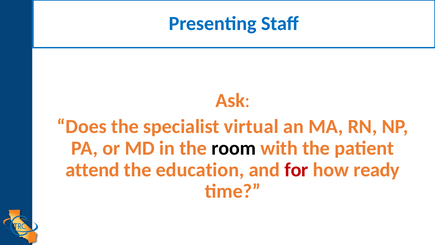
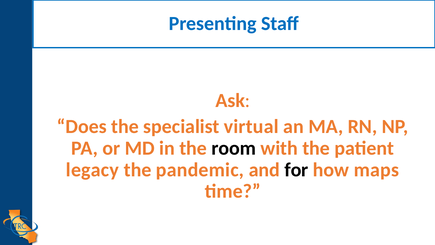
attend: attend -> legacy
education: education -> pandemic
for colour: red -> black
ready: ready -> maps
